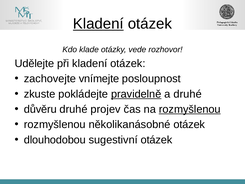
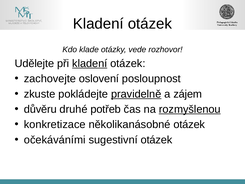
Kladení at (98, 24) underline: present -> none
kladení at (90, 63) underline: none -> present
vnímejte: vnímejte -> oslovení
a druhé: druhé -> zájem
projev: projev -> potřeb
rozmyšlenou at (55, 124): rozmyšlenou -> konkretizace
dlouhodobou: dlouhodobou -> očekáváními
